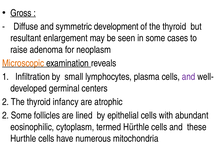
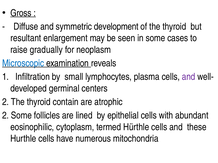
adenoma: adenoma -> gradually
Microscopic colour: orange -> blue
infancy: infancy -> contain
